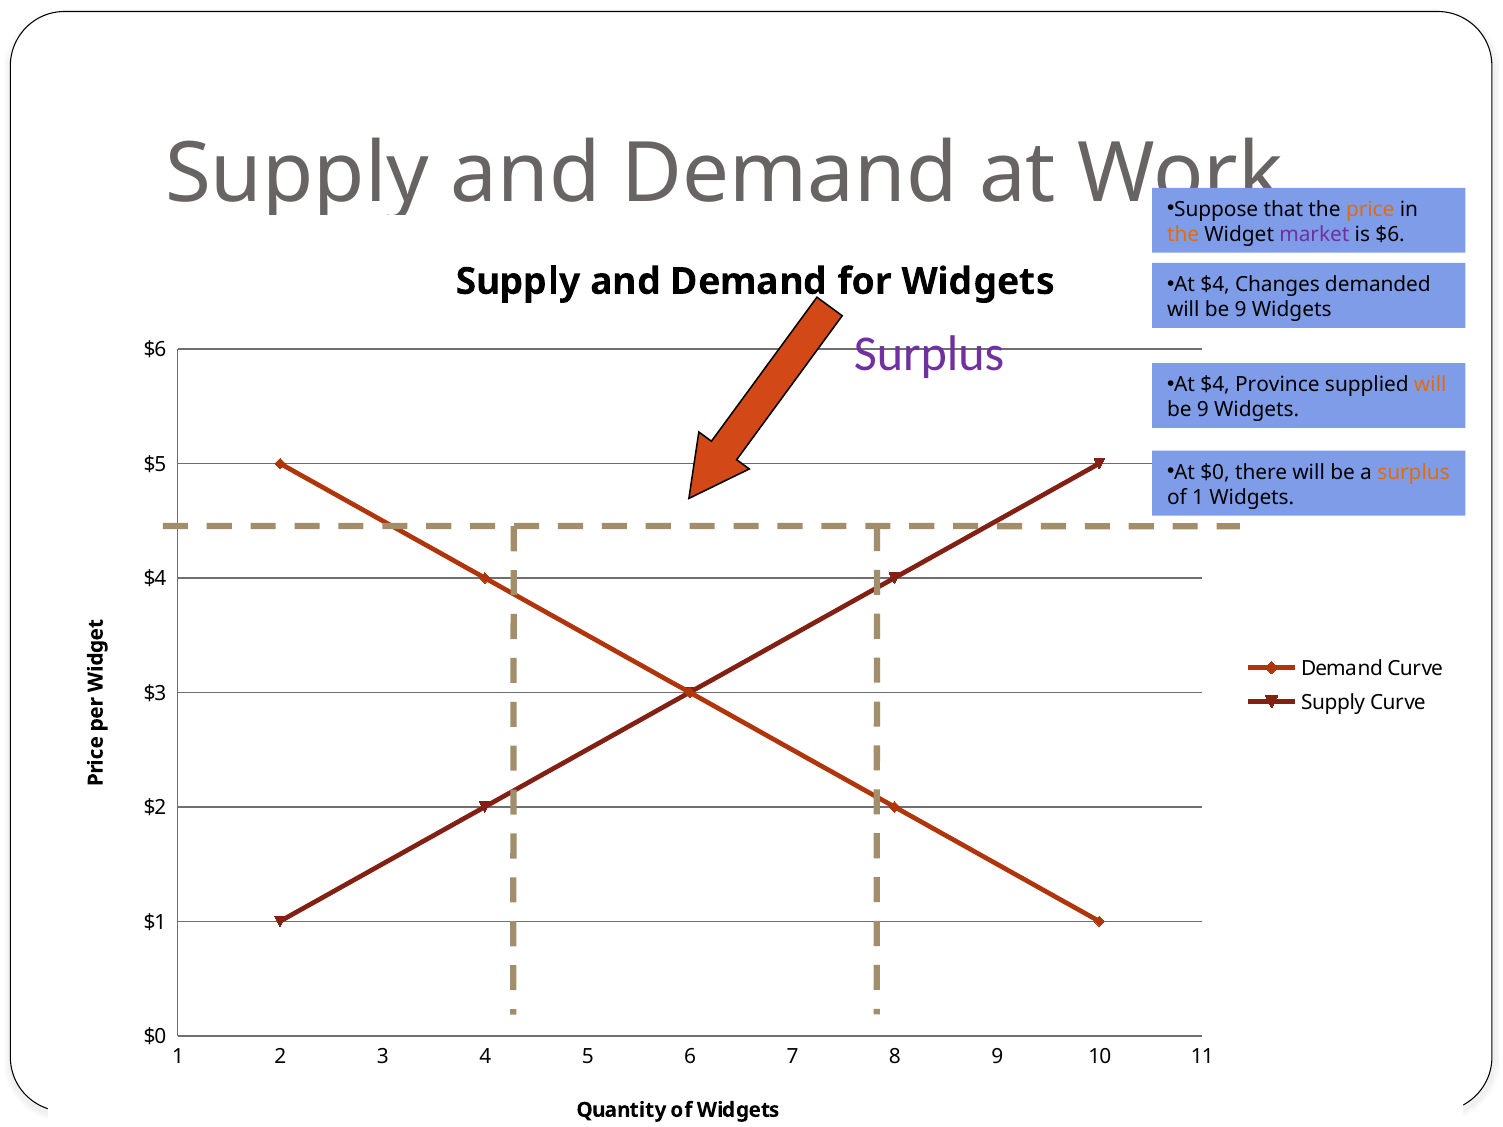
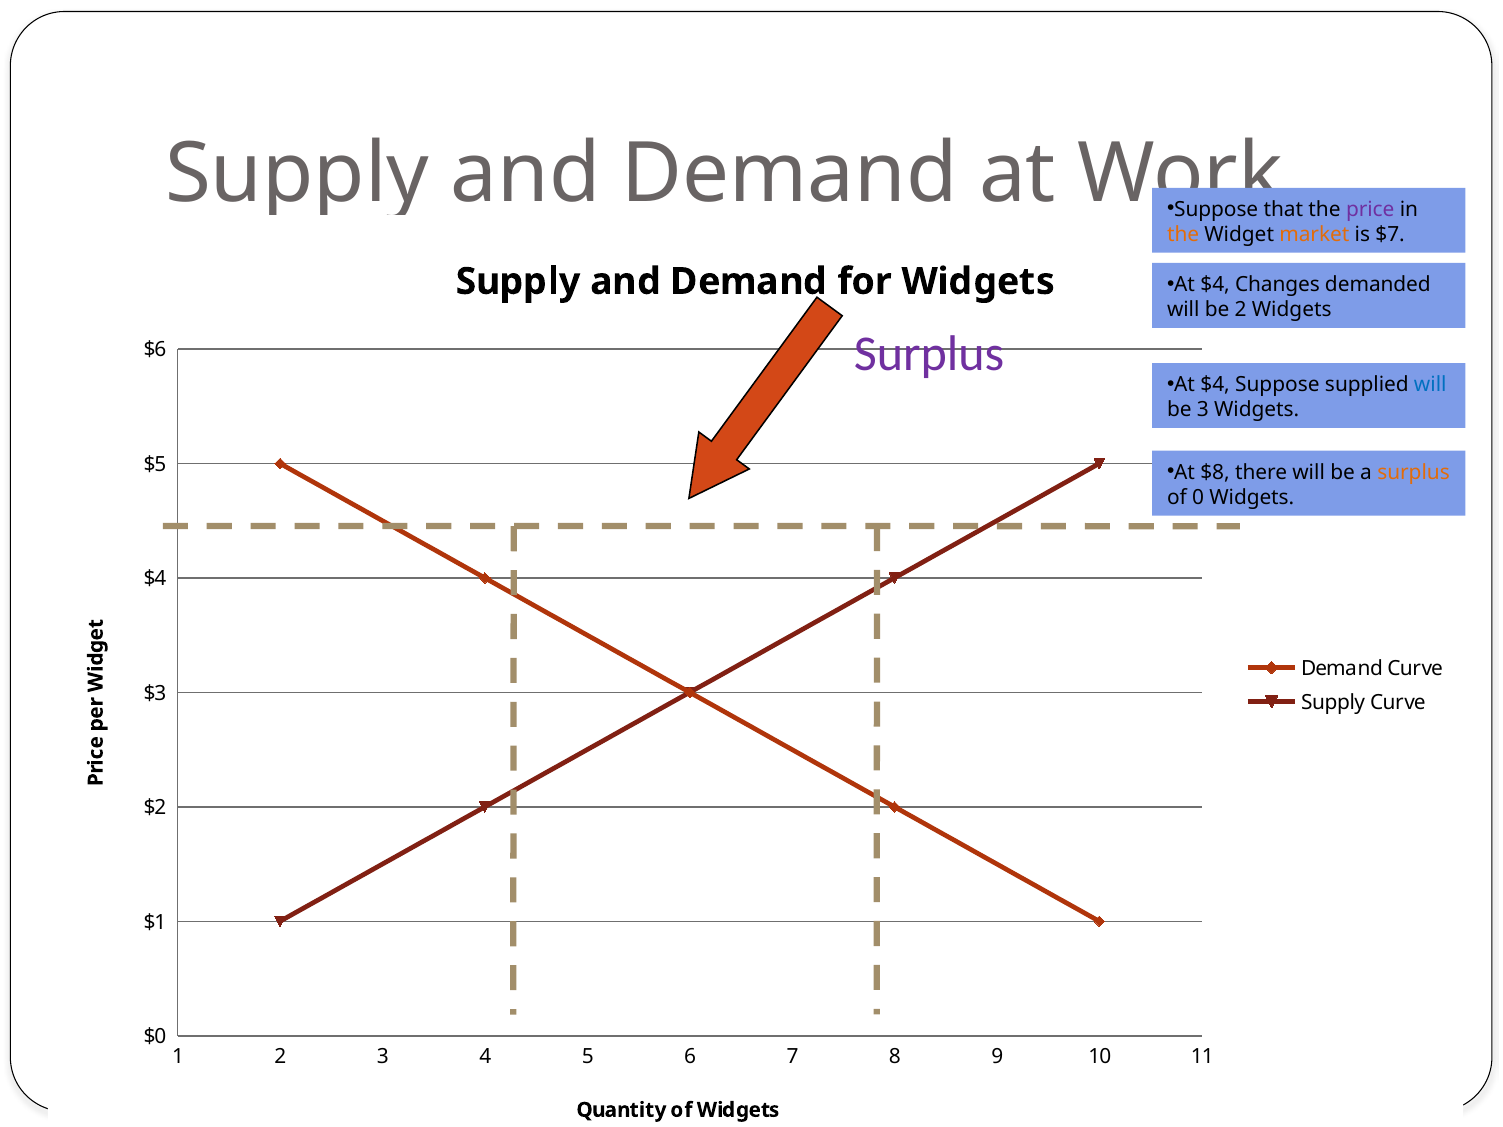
price colour: orange -> purple
market colour: purple -> orange
is $6: $6 -> $7
9 at (1241, 309): 9 -> 2
$4 Province: Province -> Suppose
will at (1430, 385) colour: orange -> blue
9 at (1203, 410): 9 -> 3
At $0: $0 -> $8
of 1: 1 -> 0
